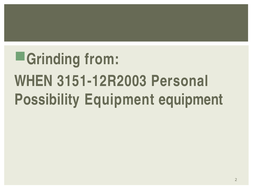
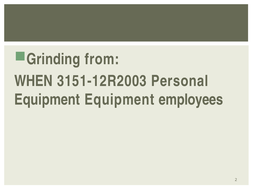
Possibility at (47, 99): Possibility -> Equipment
Equipment equipment: equipment -> employees
